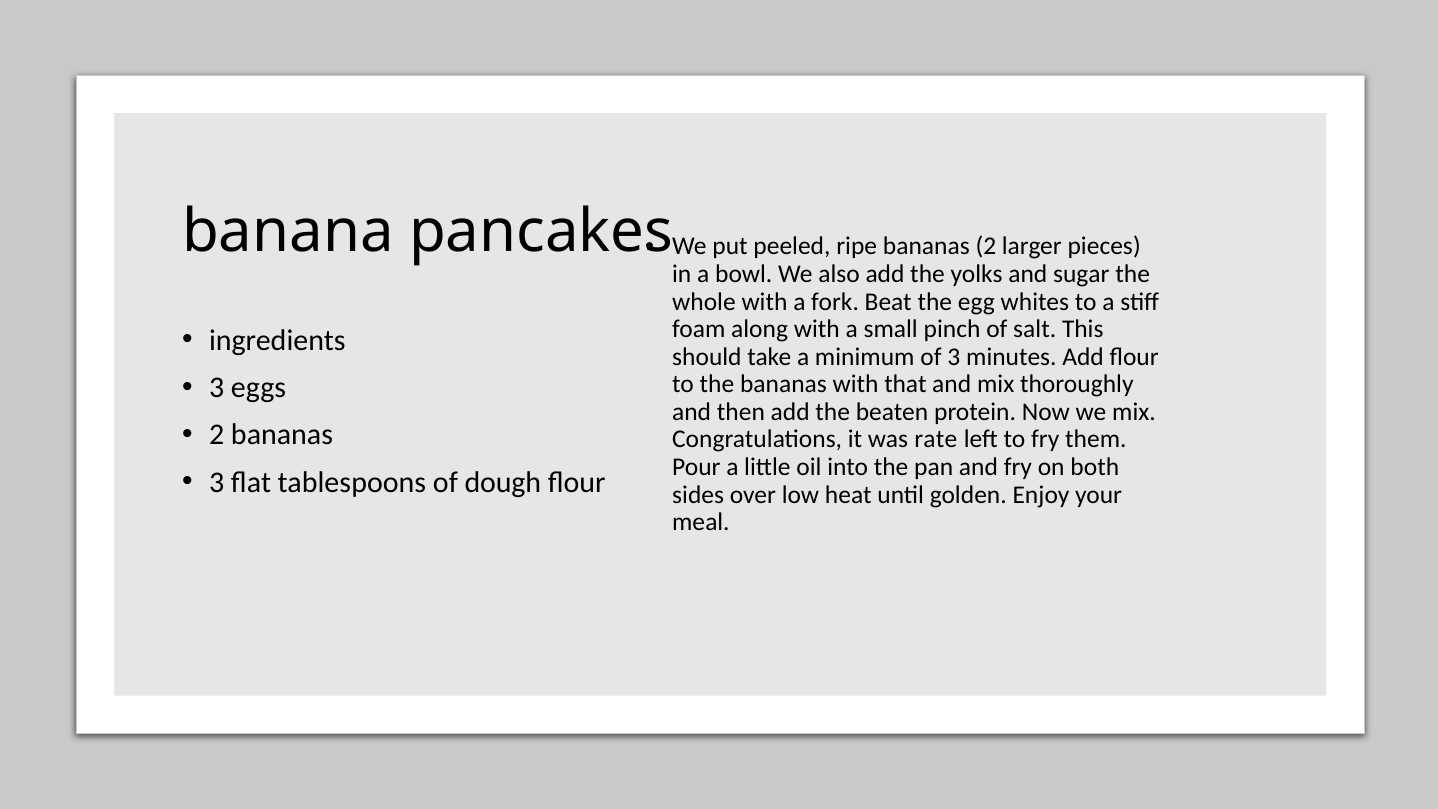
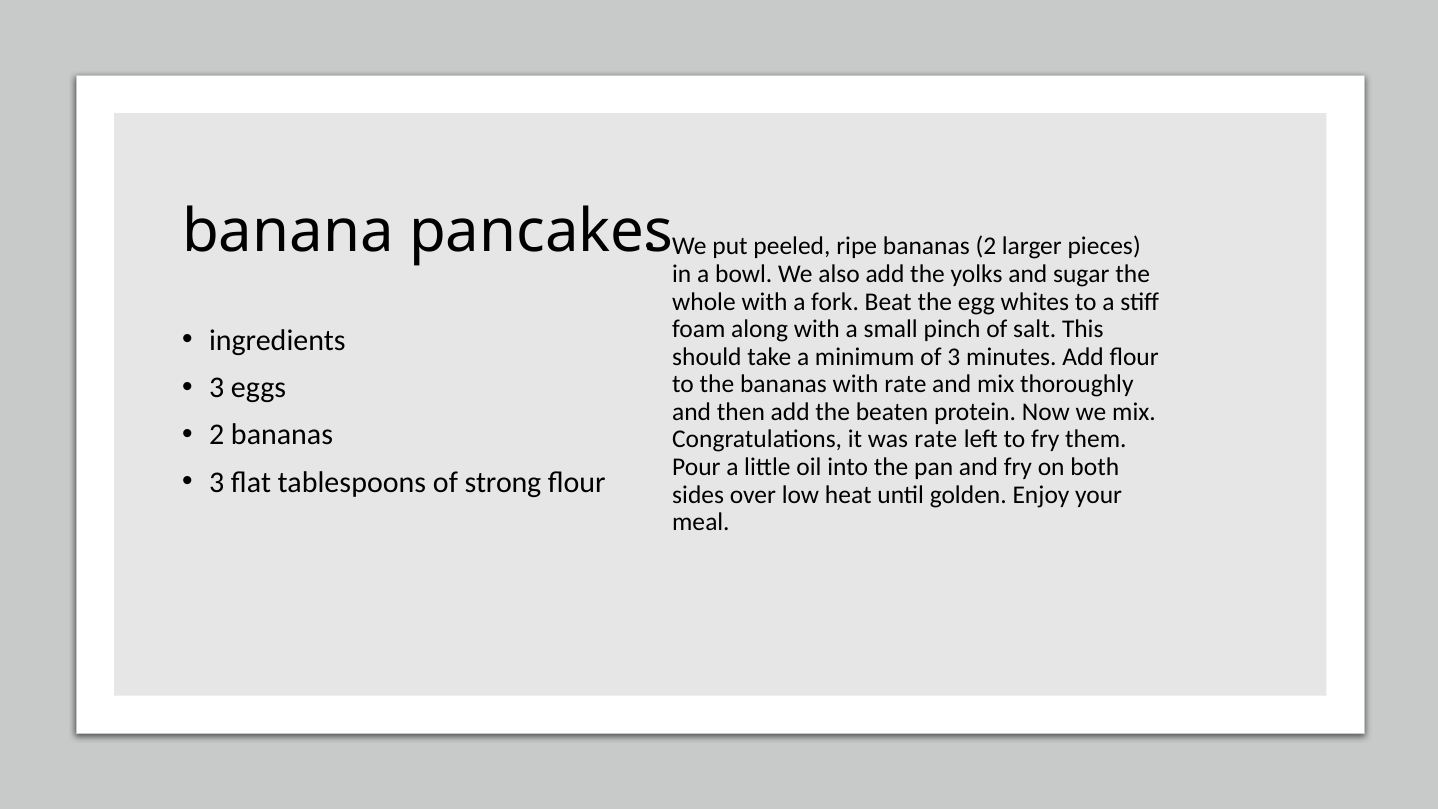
with that: that -> rate
dough: dough -> strong
